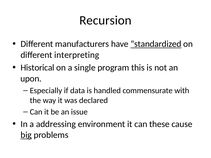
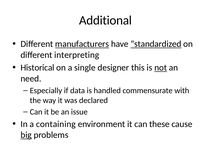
Recursion: Recursion -> Additional
manufacturers underline: none -> present
program: program -> designer
not underline: none -> present
upon: upon -> need
addressing: addressing -> containing
